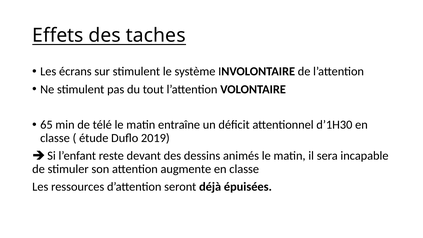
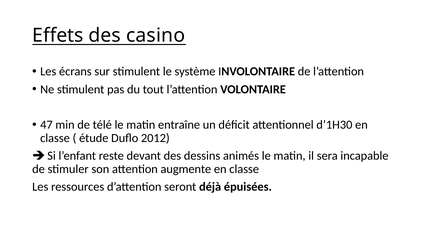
taches: taches -> casino
65: 65 -> 47
2019: 2019 -> 2012
